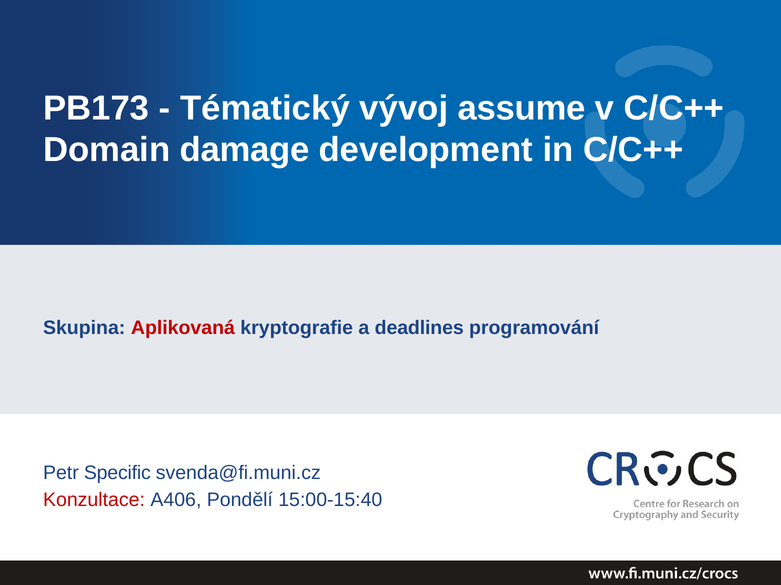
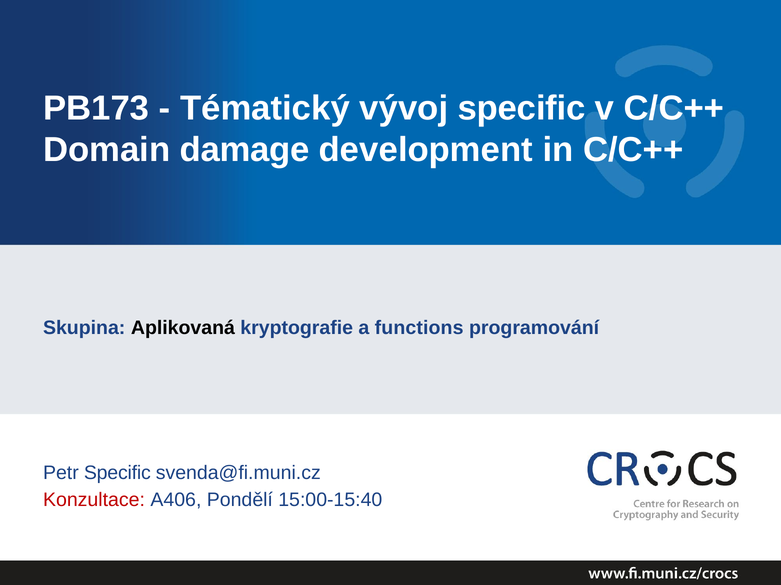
vývoj assume: assume -> specific
Aplikovaná colour: red -> black
deadlines: deadlines -> functions
